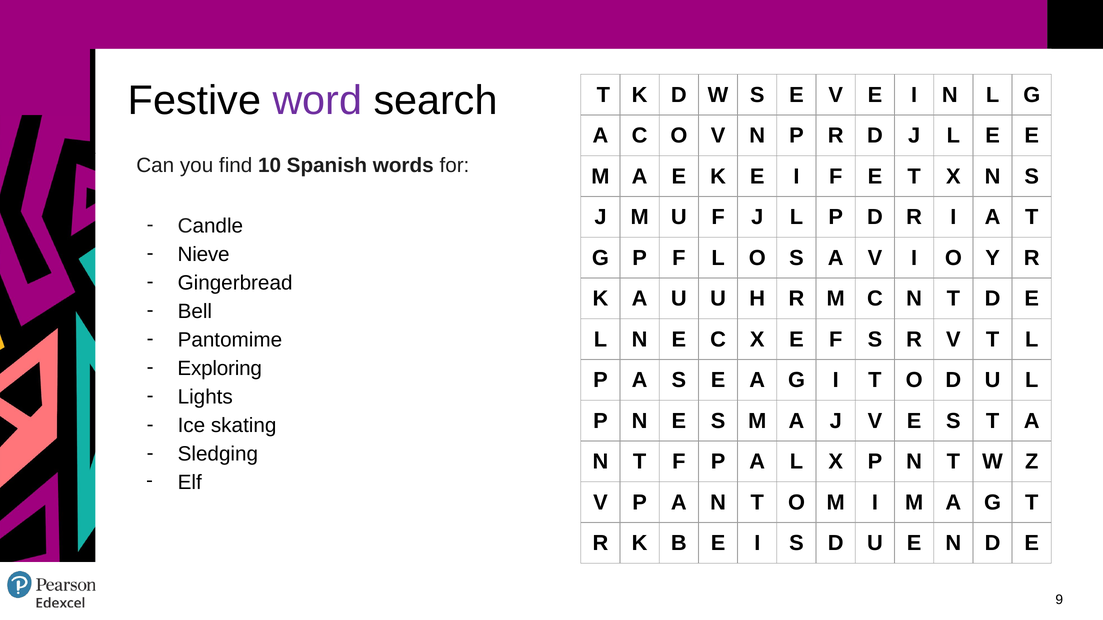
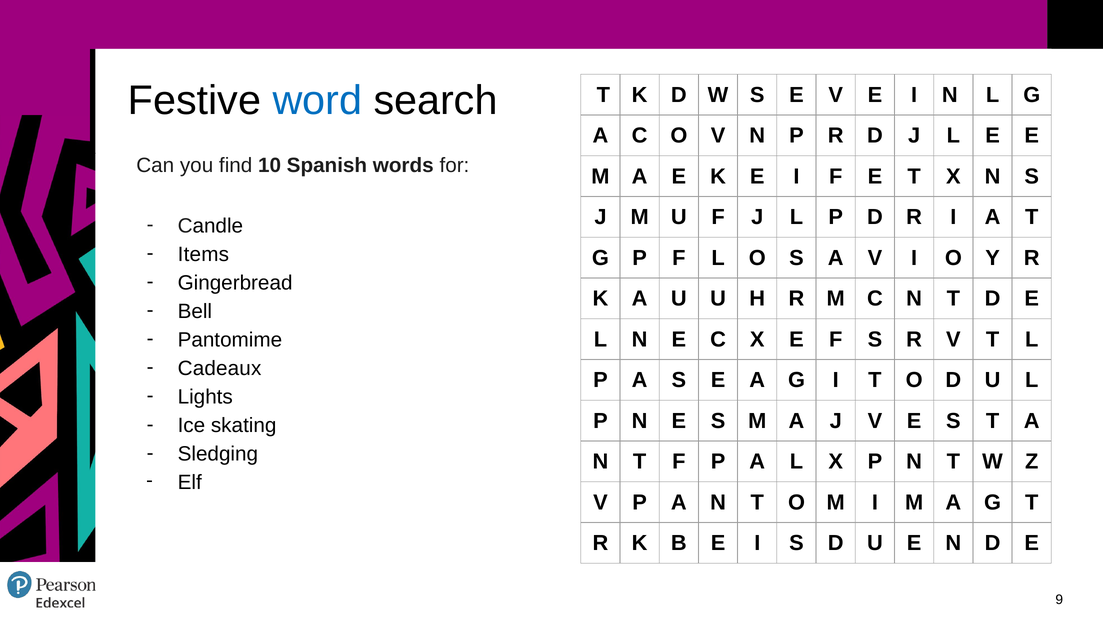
word colour: purple -> blue
Nieve: Nieve -> Items
Exploring: Exploring -> Cadeaux
